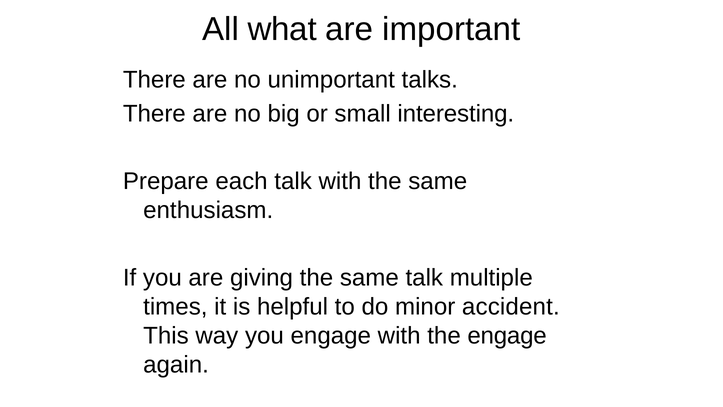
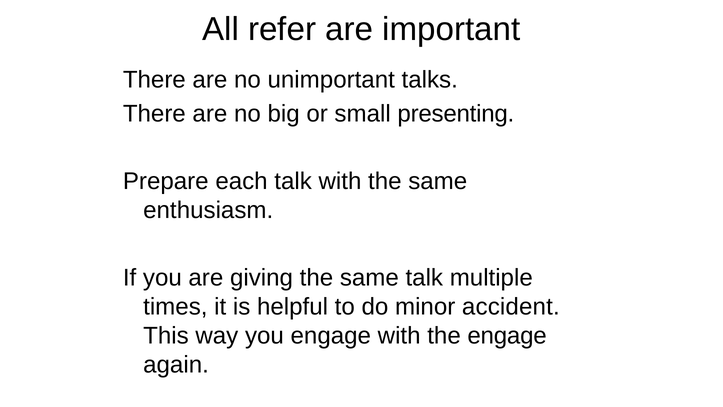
what: what -> refer
interesting: interesting -> presenting
